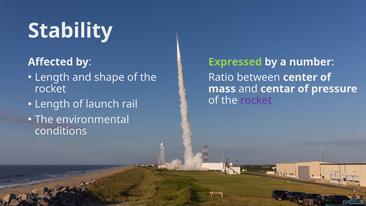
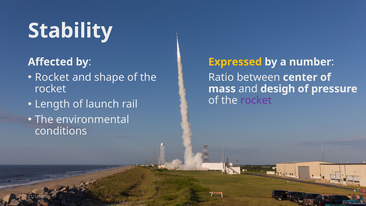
Expressed colour: light green -> yellow
Length at (52, 77): Length -> Rocket
centar: centar -> desigh
